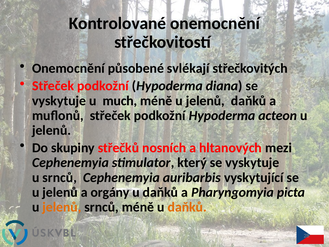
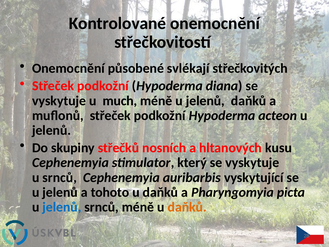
mezi: mezi -> kusu
orgány: orgány -> tohoto
jelenů at (62, 207) colour: orange -> blue
